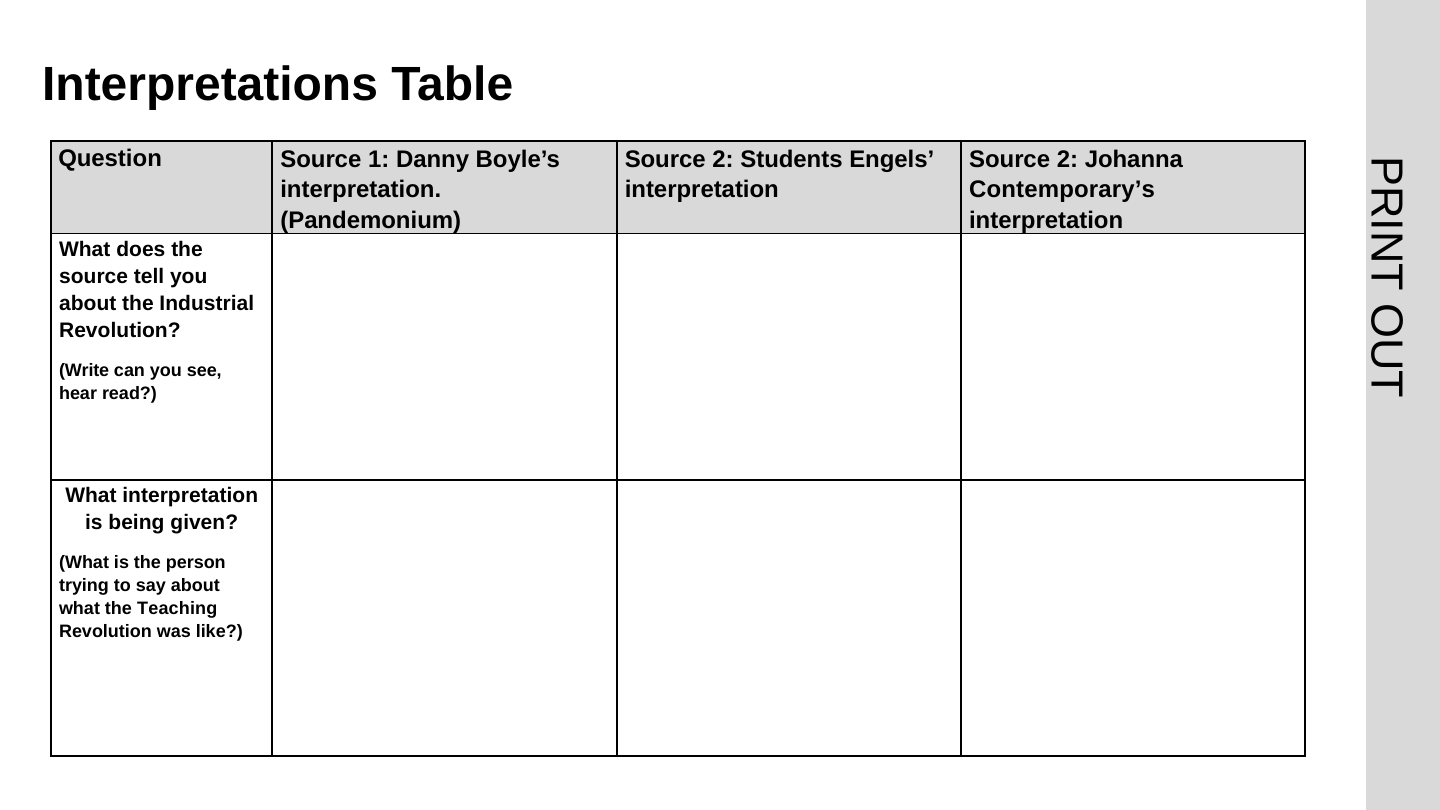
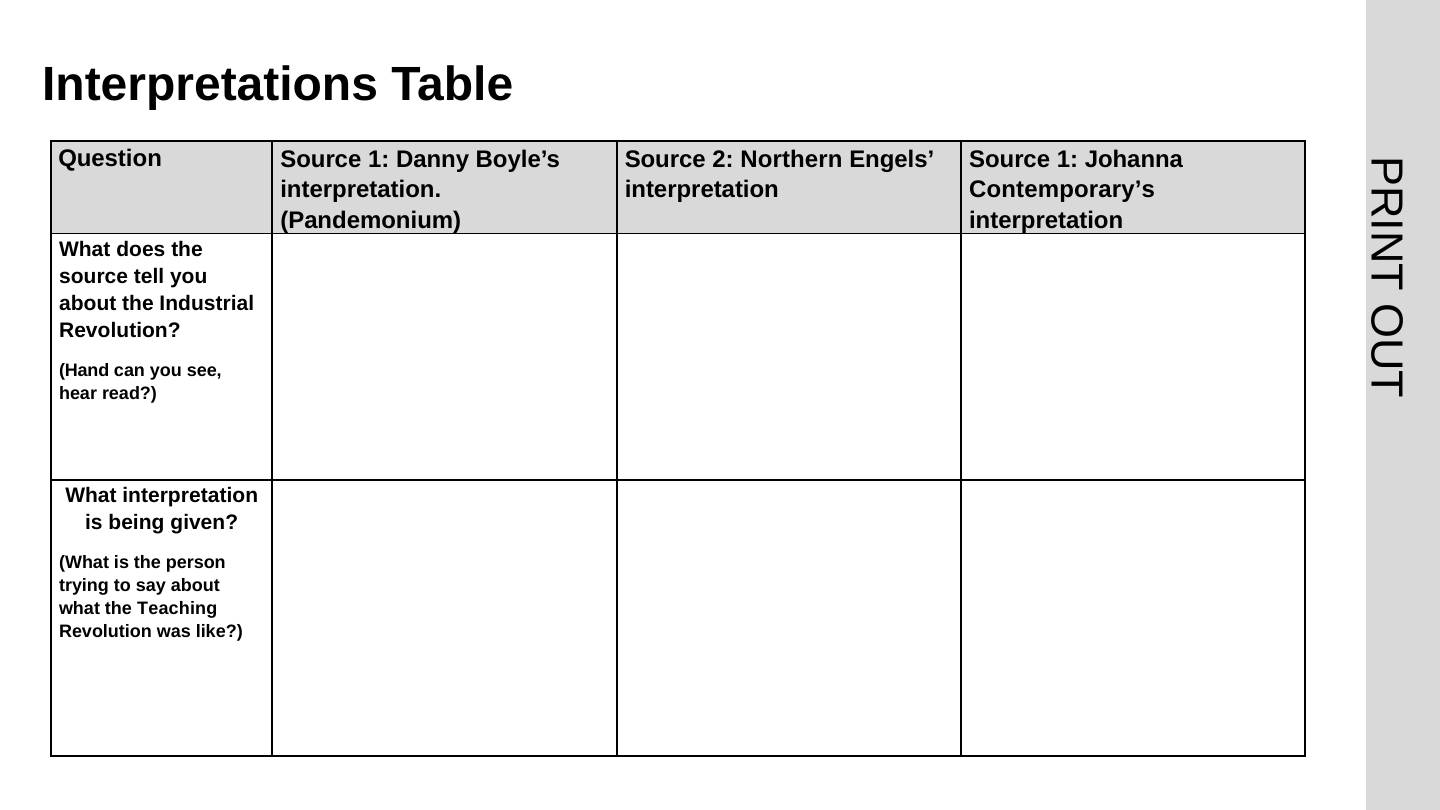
Students: Students -> Northern
2 at (1067, 159): 2 -> 1
Write: Write -> Hand
